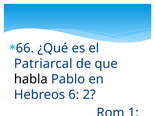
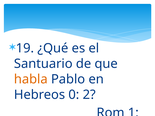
66: 66 -> 19
Patriarcal: Patriarcal -> Santuario
habla colour: black -> orange
6: 6 -> 0
